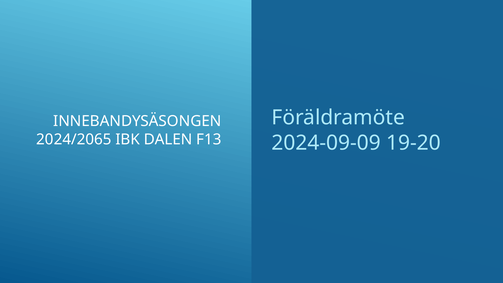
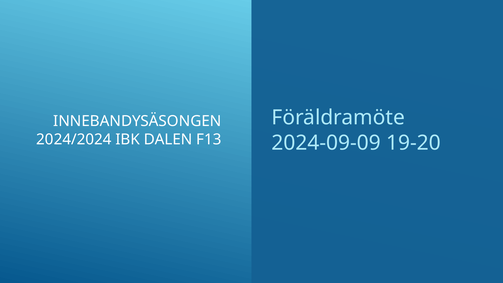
2024/2065: 2024/2065 -> 2024/2024
